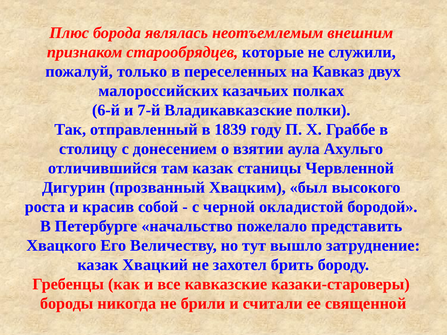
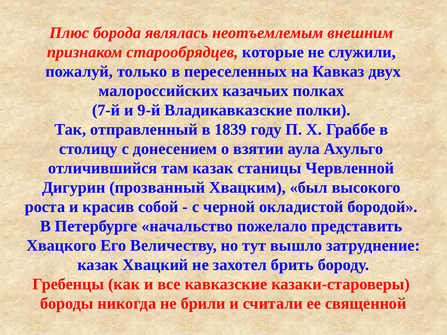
6-й: 6-й -> 7-й
7-й: 7-й -> 9-й
